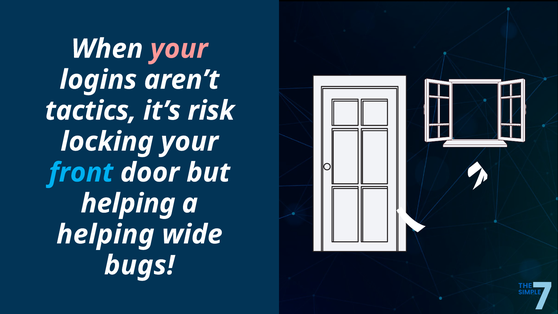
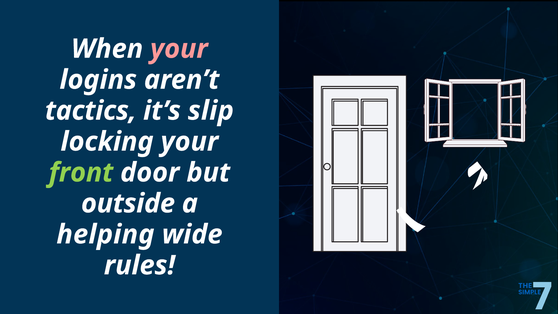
risk: risk -> slip
front colour: light blue -> light green
helping at (128, 203): helping -> outside
bugs: bugs -> rules
